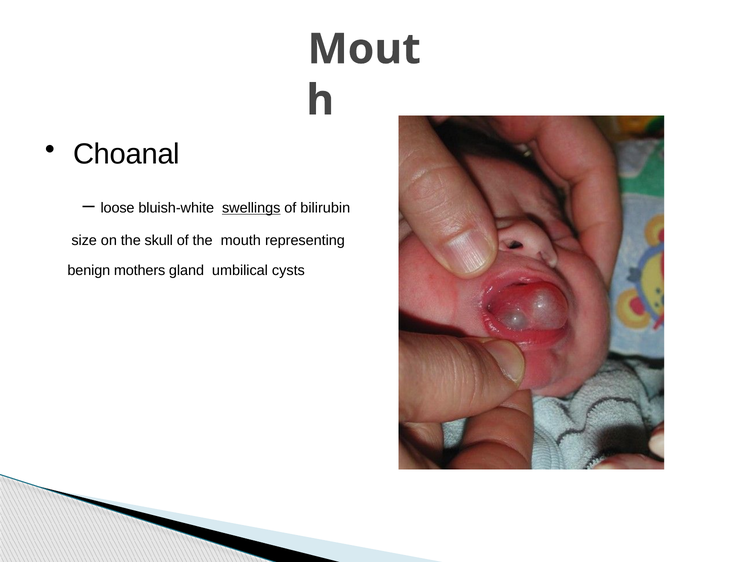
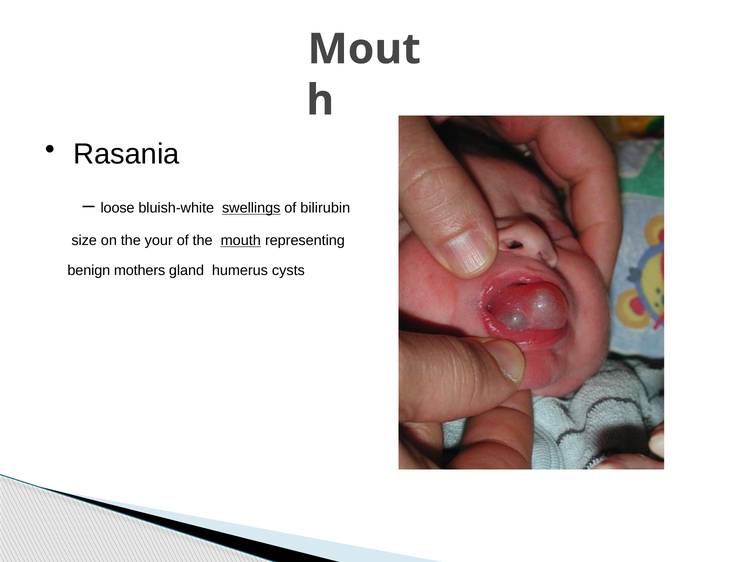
Choanal: Choanal -> Rasania
skull: skull -> your
mouth underline: none -> present
umbilical: umbilical -> humerus
